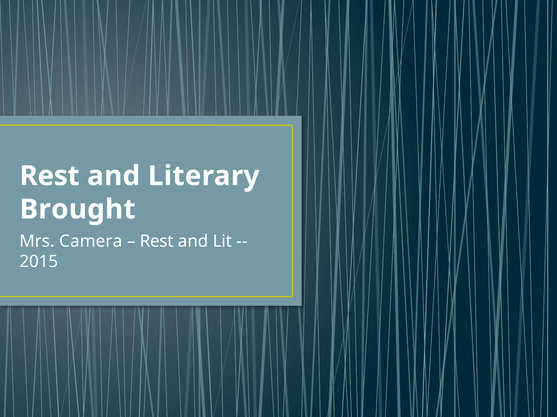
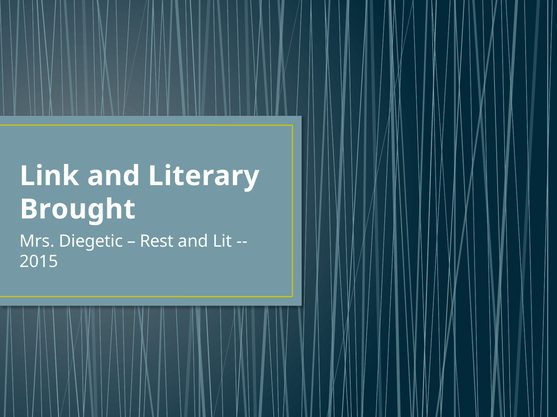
Rest at (50, 176): Rest -> Link
Camera: Camera -> Diegetic
